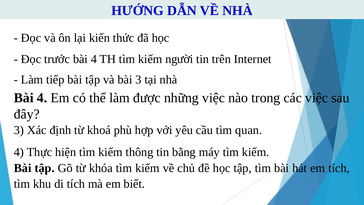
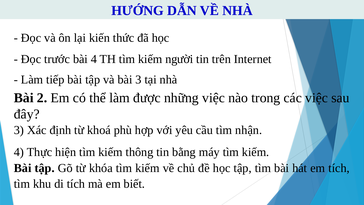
4 at (42, 98): 4 -> 2
quan: quan -> nhận
